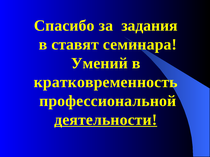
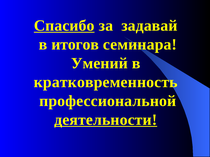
Спасибо underline: none -> present
задания: задания -> задавай
ставят: ставят -> итогов
